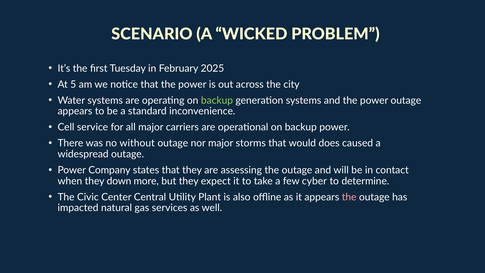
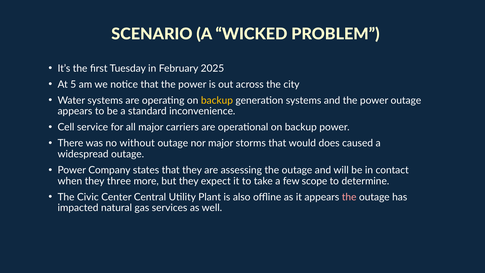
backup at (217, 100) colour: light green -> yellow
down: down -> three
cyber: cyber -> scope
